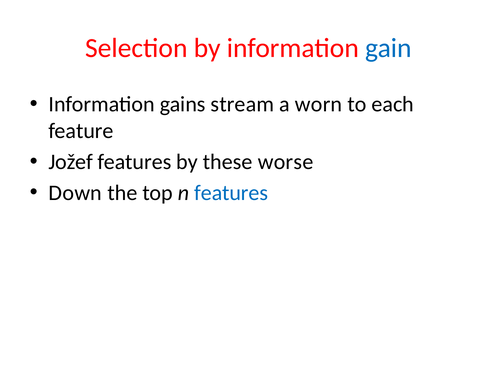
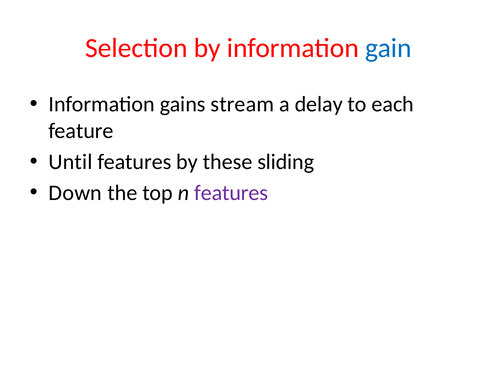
worn: worn -> delay
Jožef: Jožef -> Until
worse: worse -> sliding
features at (231, 193) colour: blue -> purple
